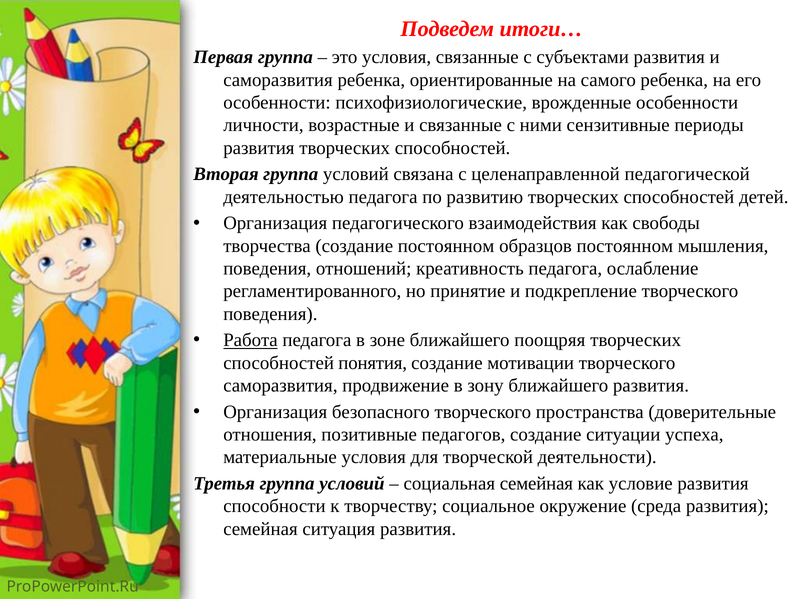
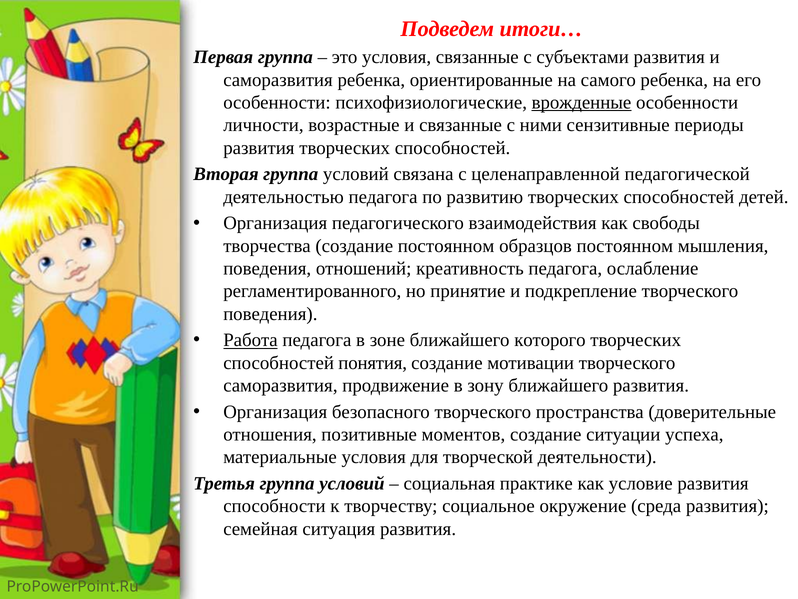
врожденные underline: none -> present
поощряя: поощряя -> которого
педагогов: педагогов -> моментов
социальная семейная: семейная -> практике
